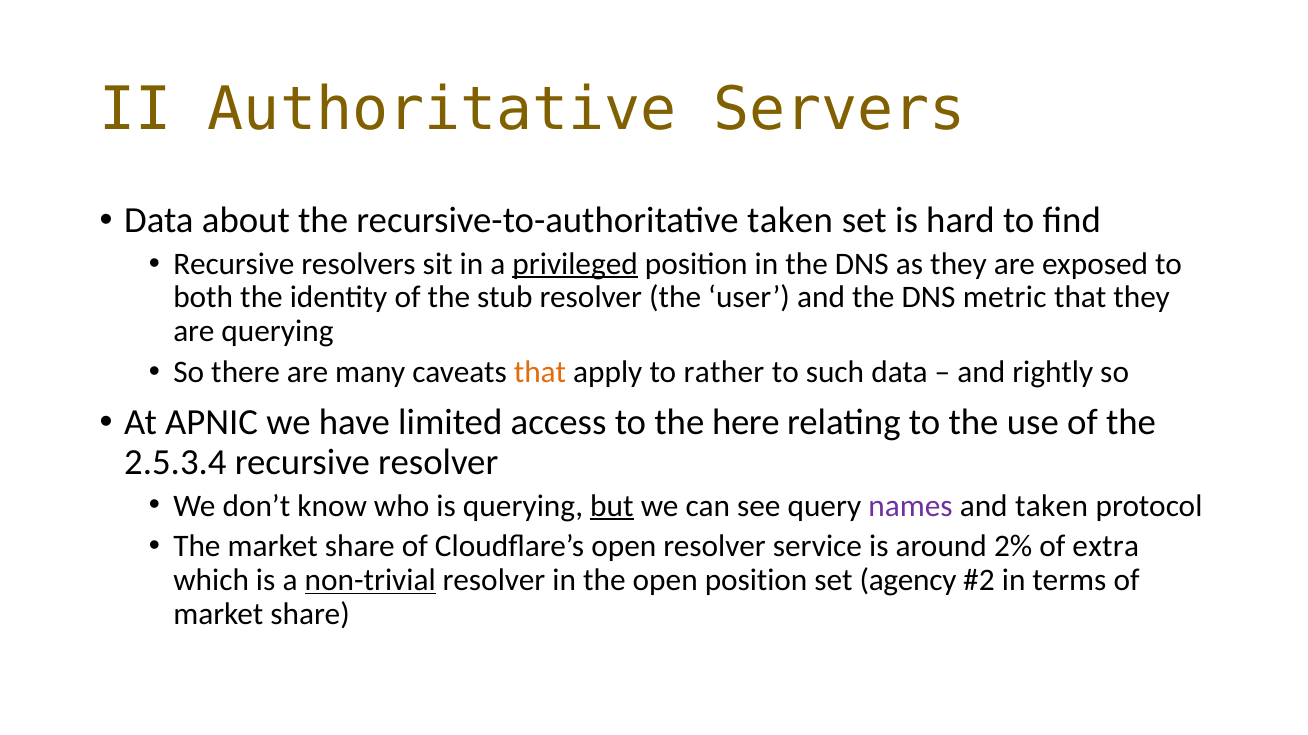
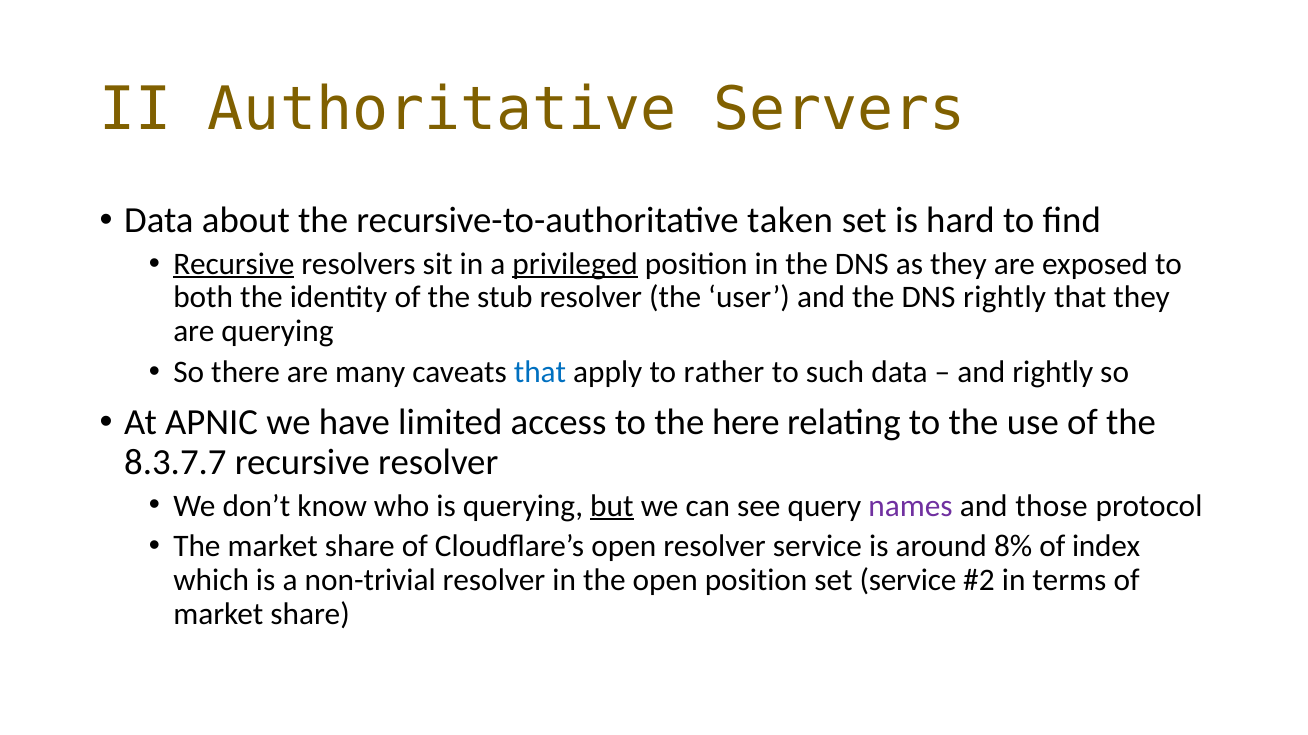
Recursive at (234, 264) underline: none -> present
DNS metric: metric -> rightly
that at (540, 372) colour: orange -> blue
2.5.3.4: 2.5.3.4 -> 8.3.7.7
and taken: taken -> those
2%: 2% -> 8%
extra: extra -> index
non-trivial underline: present -> none
set agency: agency -> service
